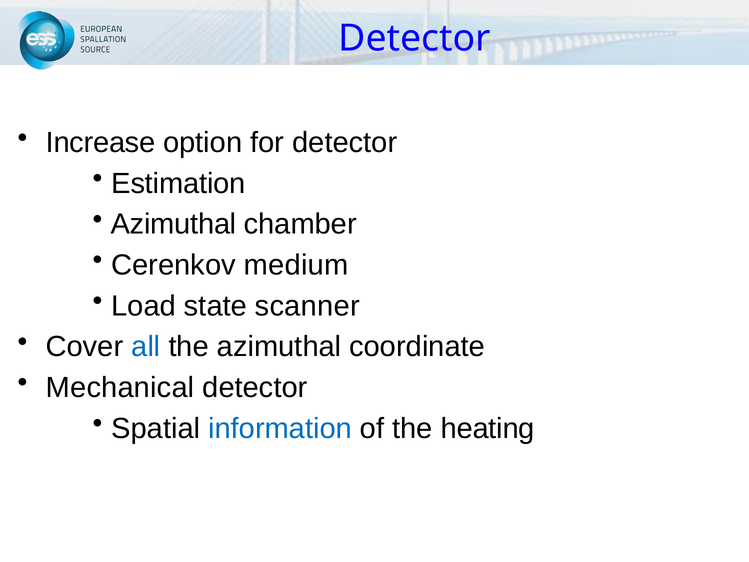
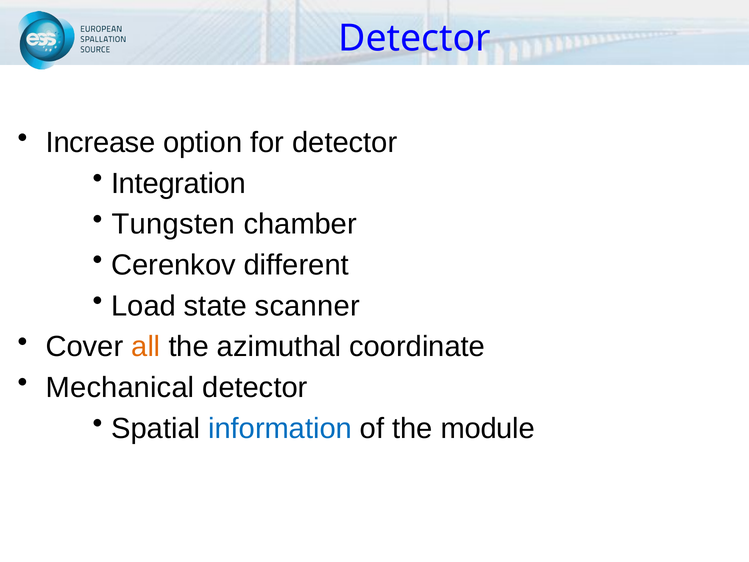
Estimation: Estimation -> Integration
Azimuthal at (174, 224): Azimuthal -> Tungsten
medium: medium -> different
all colour: blue -> orange
heating: heating -> module
